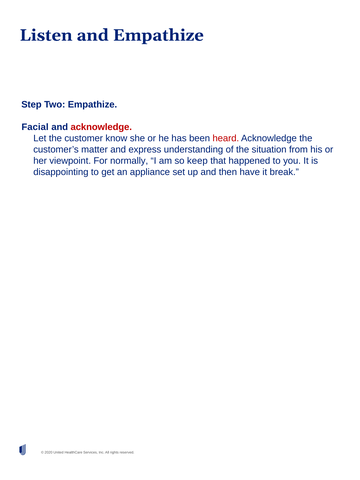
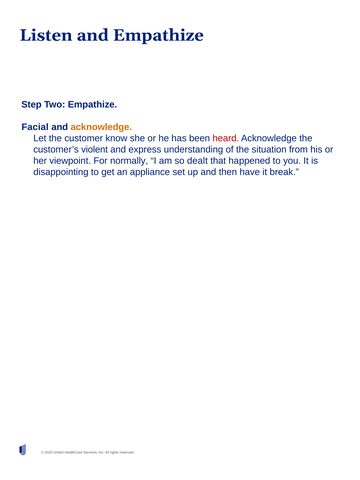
acknowledge at (101, 127) colour: red -> orange
matter: matter -> violent
keep: keep -> dealt
